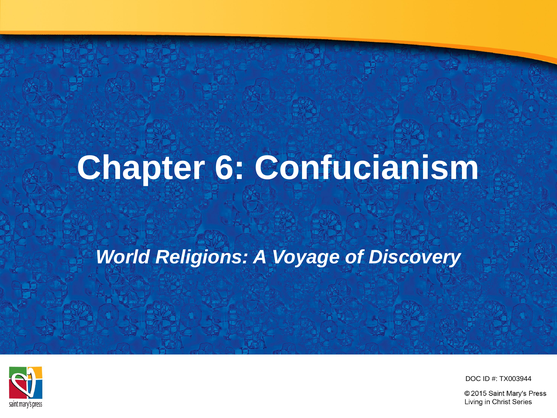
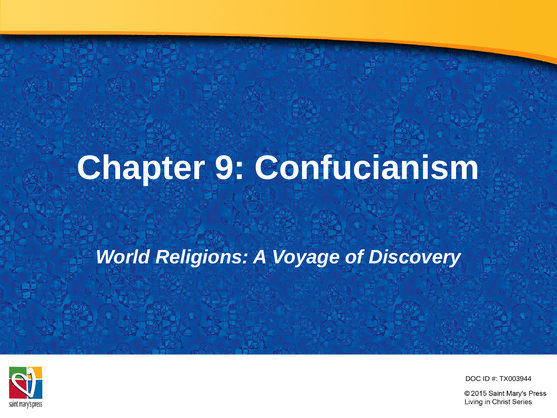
6: 6 -> 9
